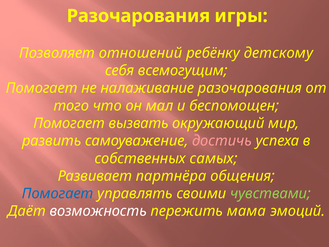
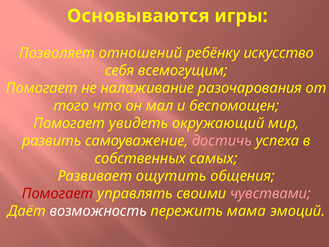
Разочарования at (138, 16): Разочарования -> Основываются
детскому: детскому -> искусство
вызвать: вызвать -> увидеть
партнёра: партнёра -> ощутить
Помогает at (58, 193) colour: blue -> red
чувствами colour: light green -> pink
